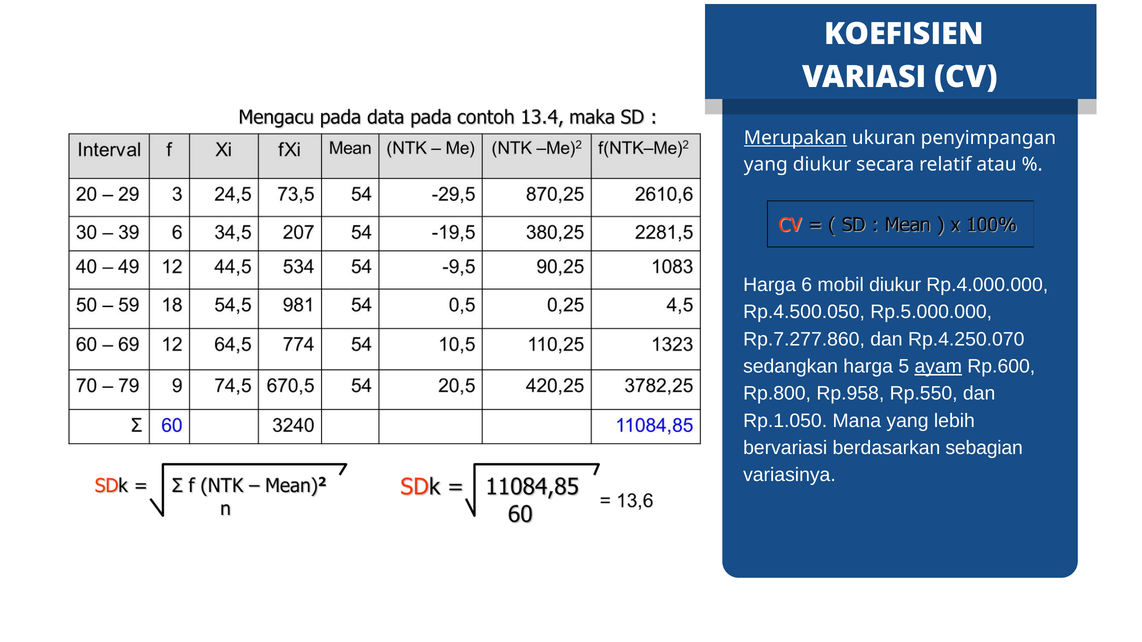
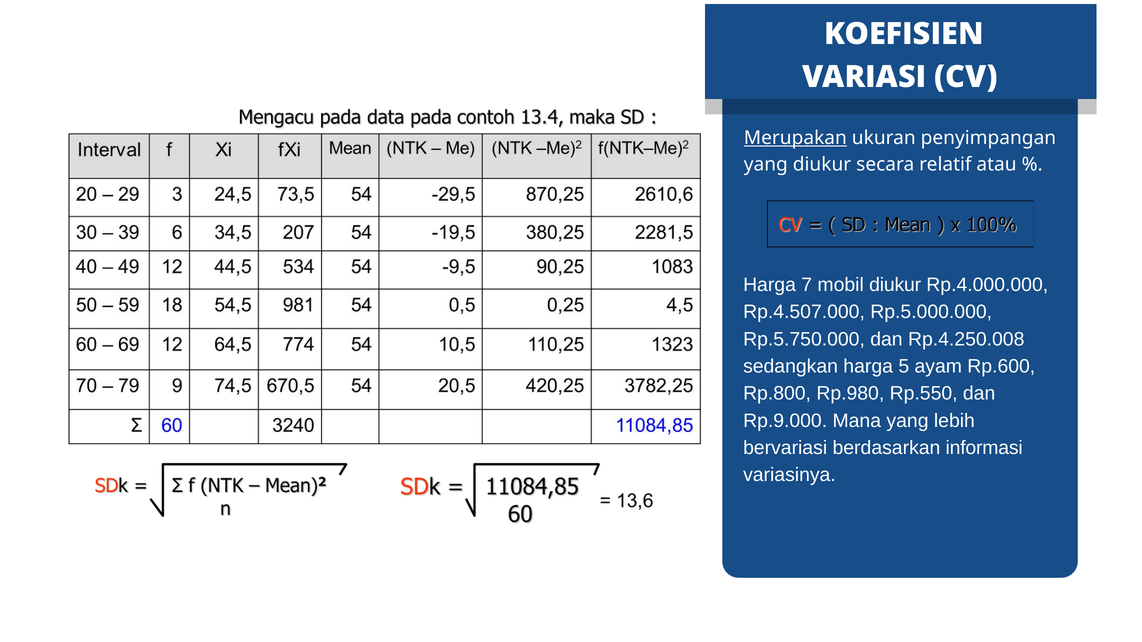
6: 6 -> 7
Rp.4.500.050: Rp.4.500.050 -> Rp.4.507.000
Rp.7.277.860: Rp.7.277.860 -> Rp.5.750.000
Rp.4.250.070: Rp.4.250.070 -> Rp.4.250.008
ayam underline: present -> none
Rp.958: Rp.958 -> Rp.980
Rp.1.050: Rp.1.050 -> Rp.9.000
sebagian: sebagian -> informasi
